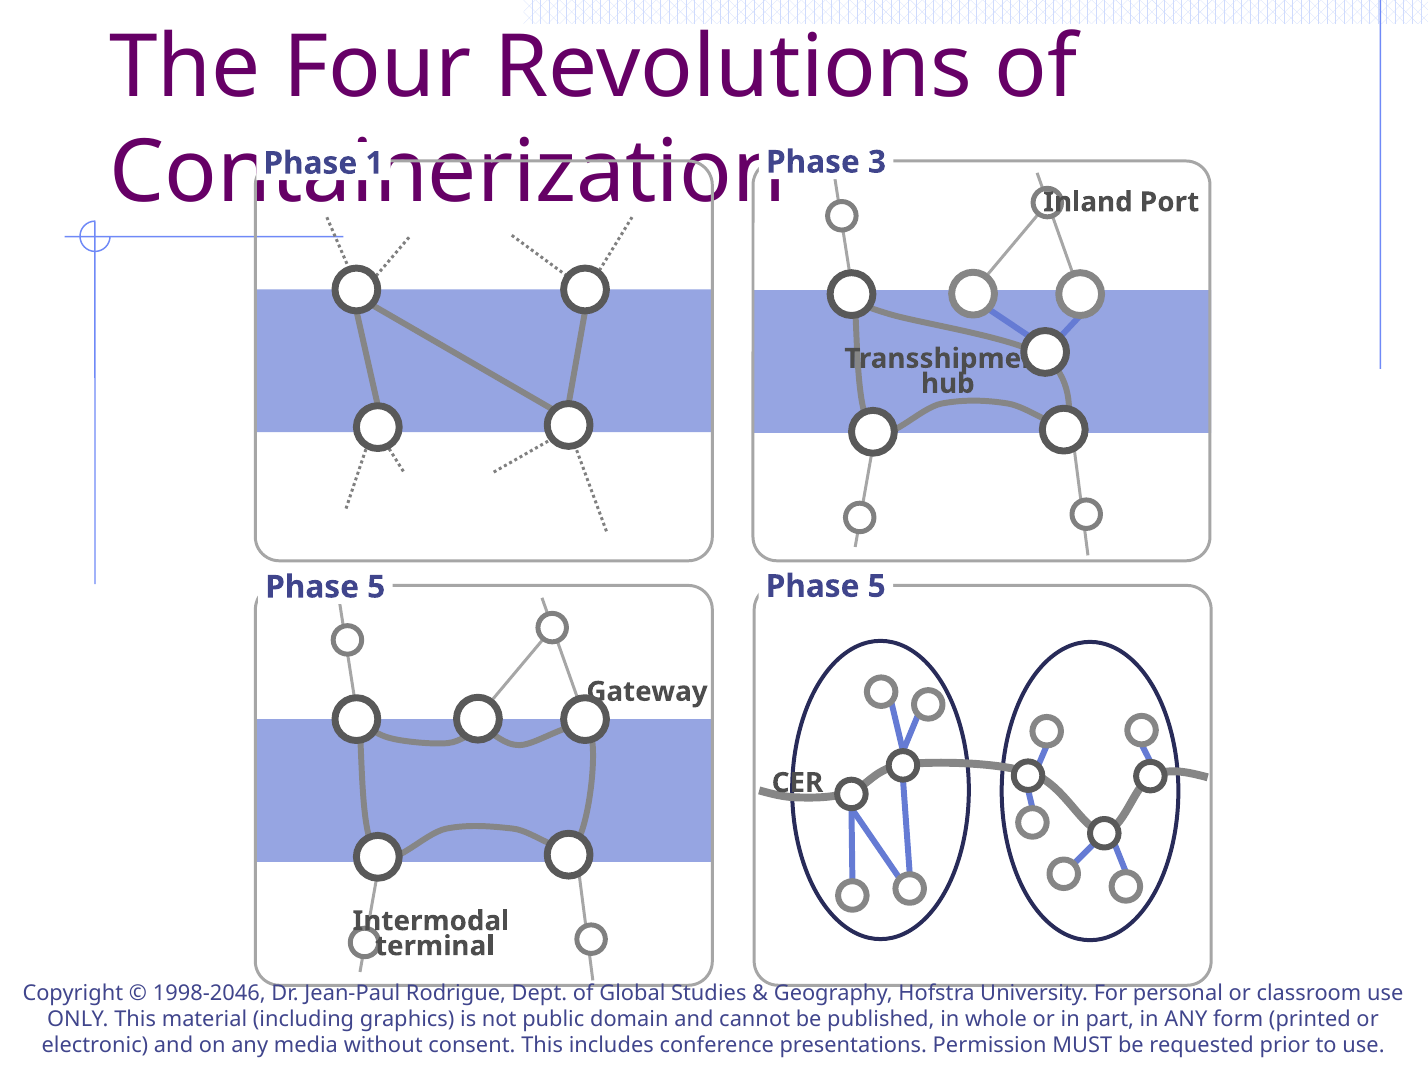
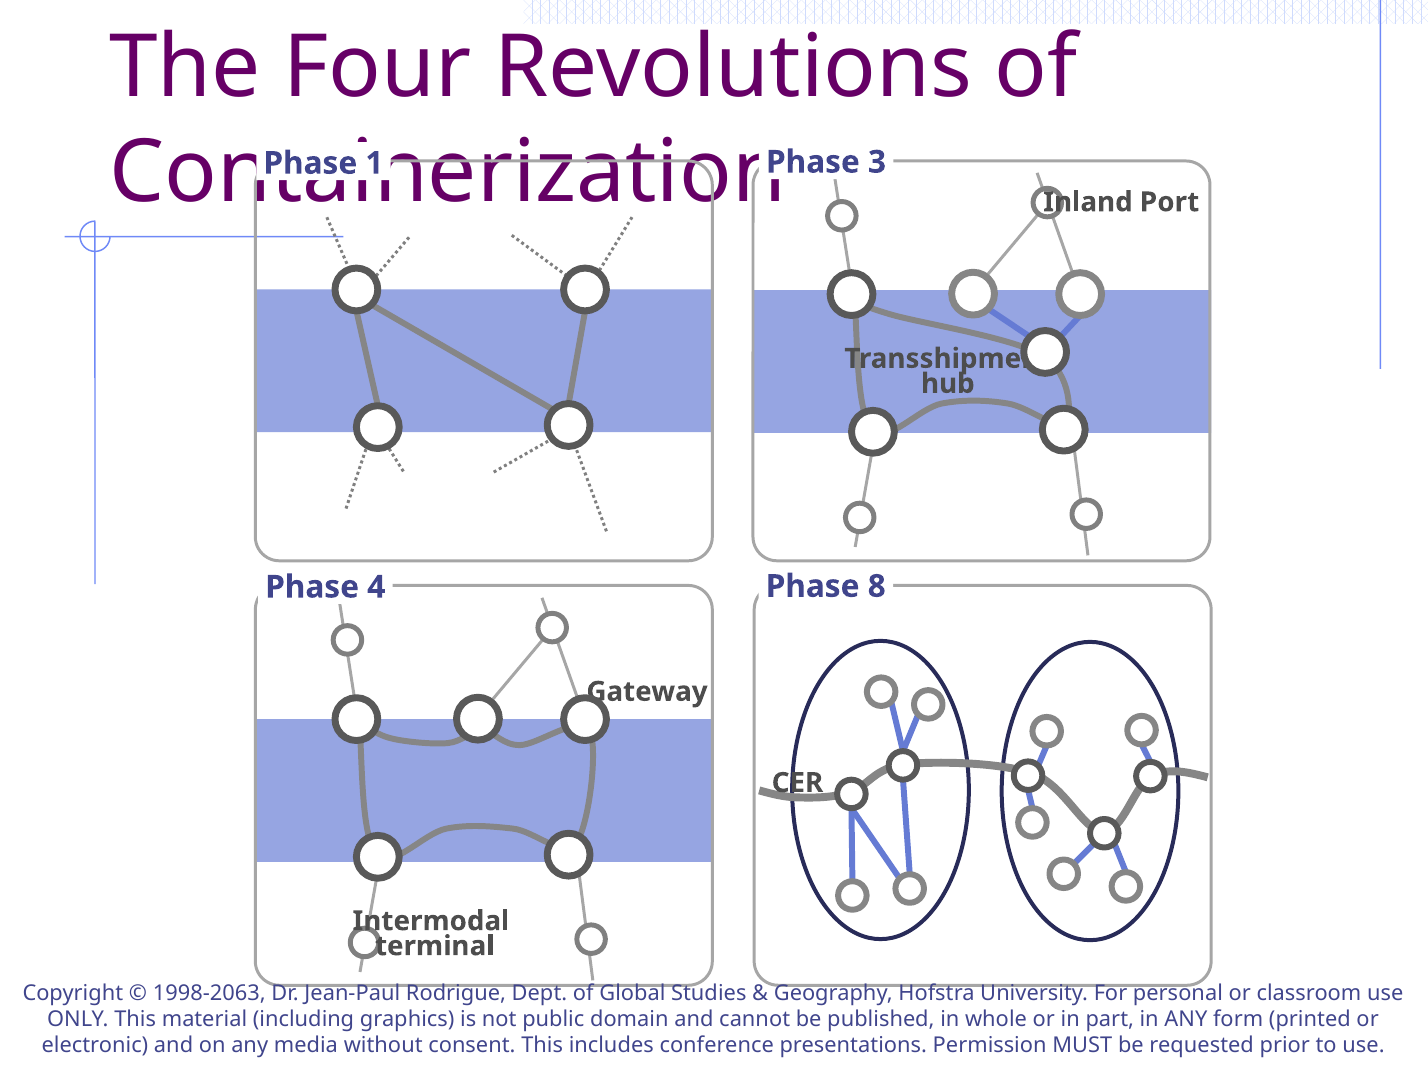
5 at (877, 586): 5 -> 8
5 at (376, 587): 5 -> 4
1998-2046: 1998-2046 -> 1998-2063
